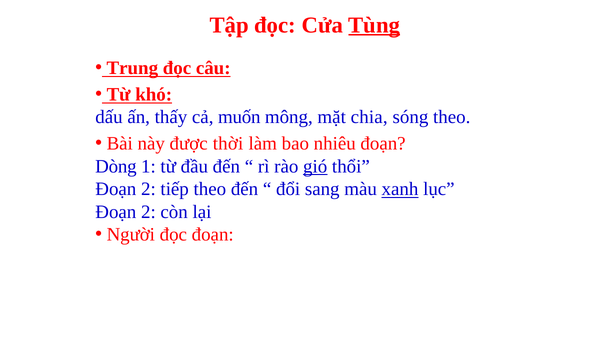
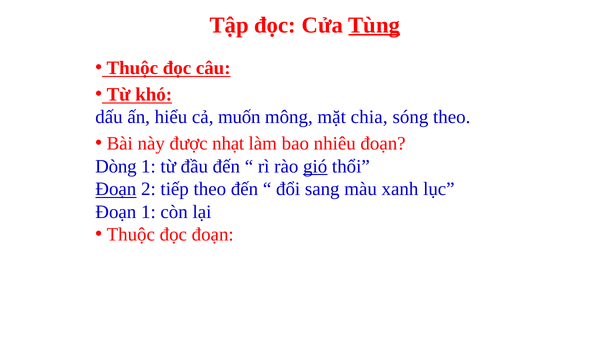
Trung at (132, 68): Trung -> Thuộc
thấy: thấy -> hiểu
thời: thời -> nhạt
Đoạn at (116, 189) underline: none -> present
xanh underline: present -> none
2 at (148, 212): 2 -> 1
Người at (131, 235): Người -> Thuộc
